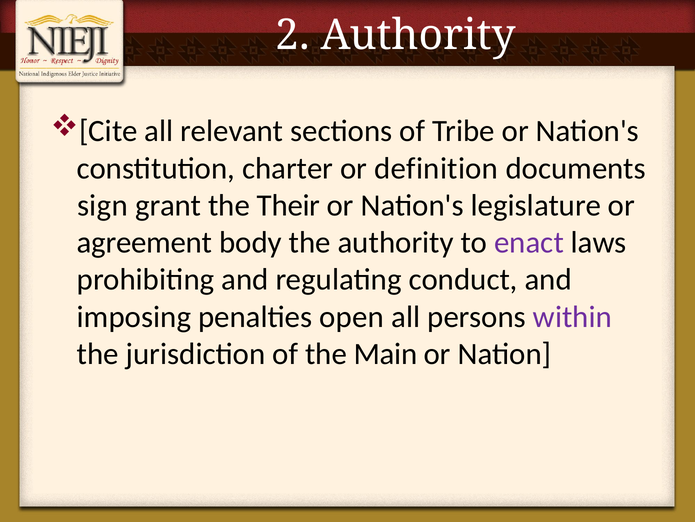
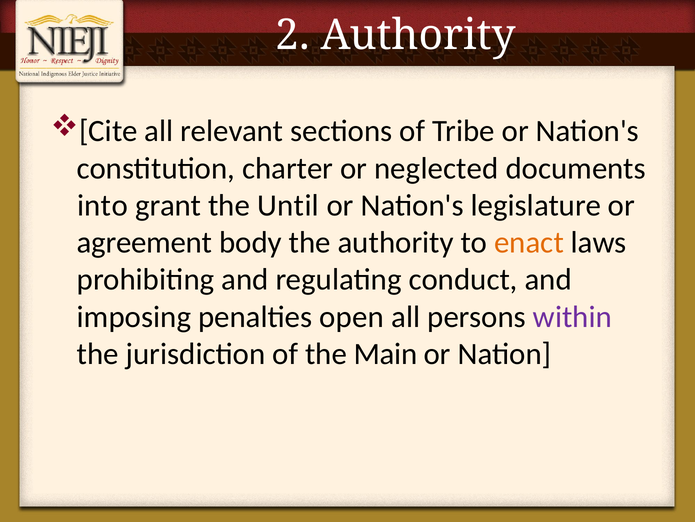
definition: definition -> neglected
sign: sign -> into
Their: Their -> Until
enact colour: purple -> orange
